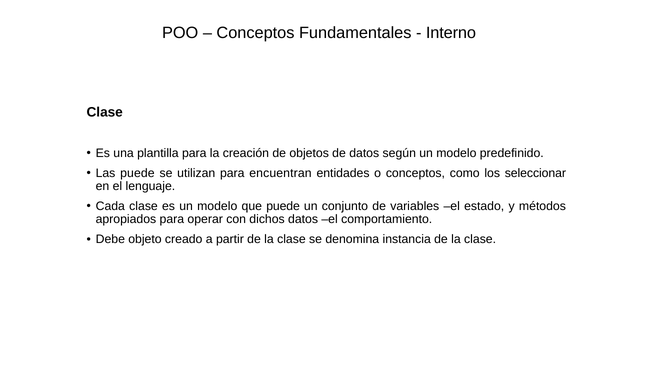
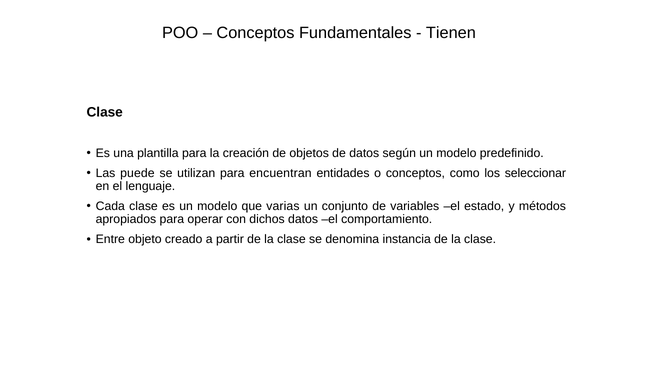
Interno: Interno -> Tienen
que puede: puede -> varias
Debe: Debe -> Entre
